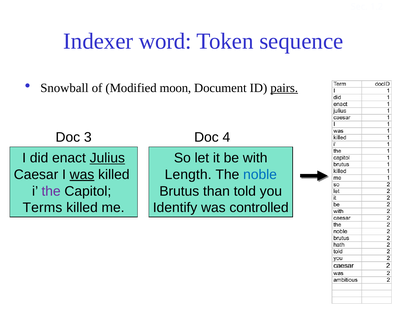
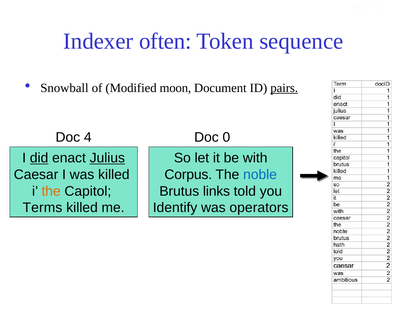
word: word -> often
3: 3 -> 4
4: 4 -> 0
did underline: none -> present
was at (82, 175) underline: present -> none
Length: Length -> Corpus
the at (51, 191) colour: purple -> orange
than: than -> links
controlled: controlled -> operators
